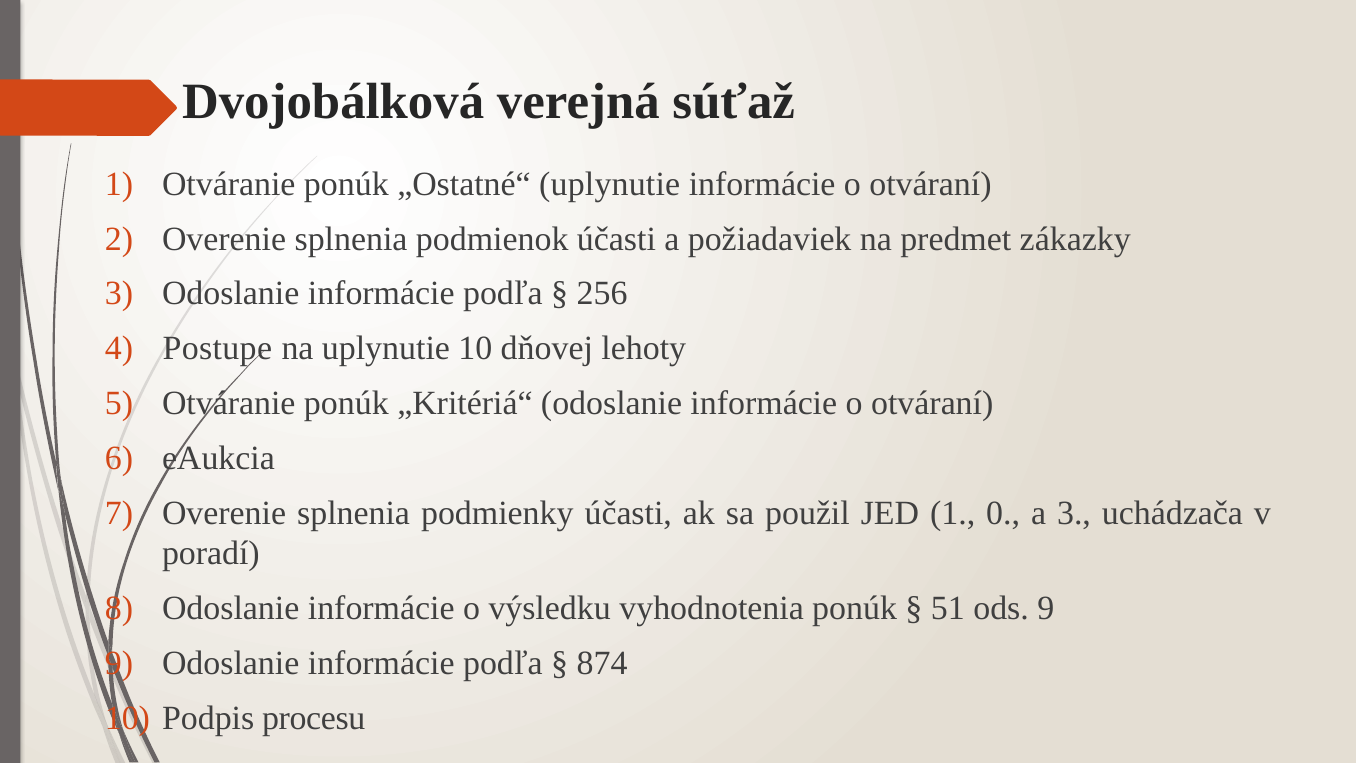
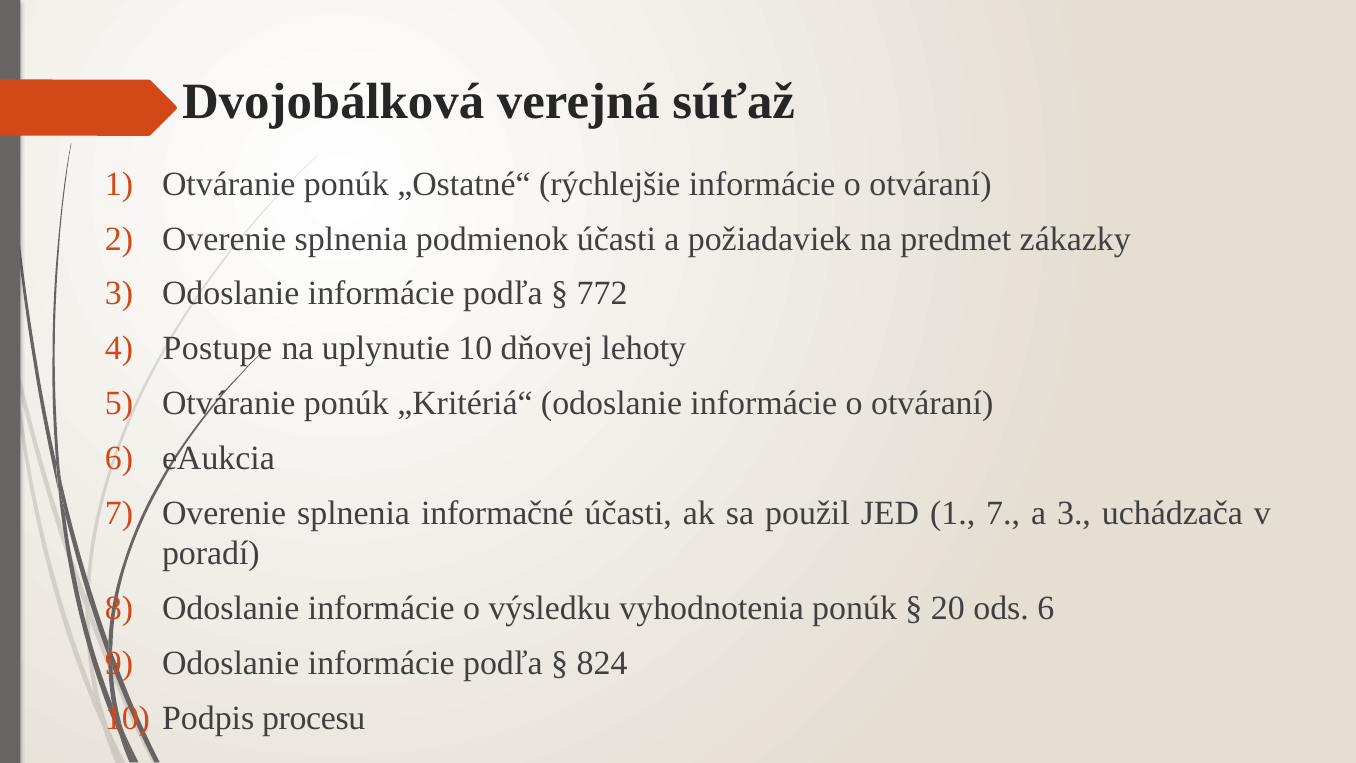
„Ostatné“ uplynutie: uplynutie -> rýchlejšie
256: 256 -> 772
podmienky: podmienky -> informačné
1 0: 0 -> 7
51: 51 -> 20
ods 9: 9 -> 6
874: 874 -> 824
